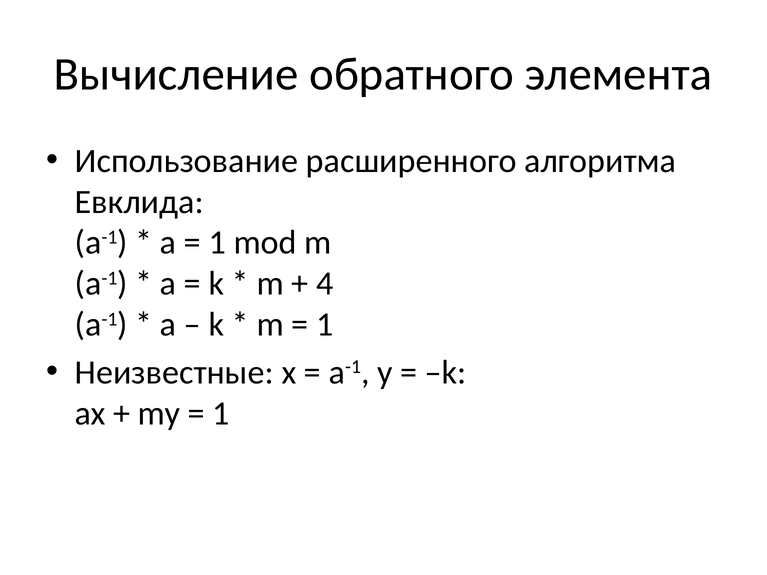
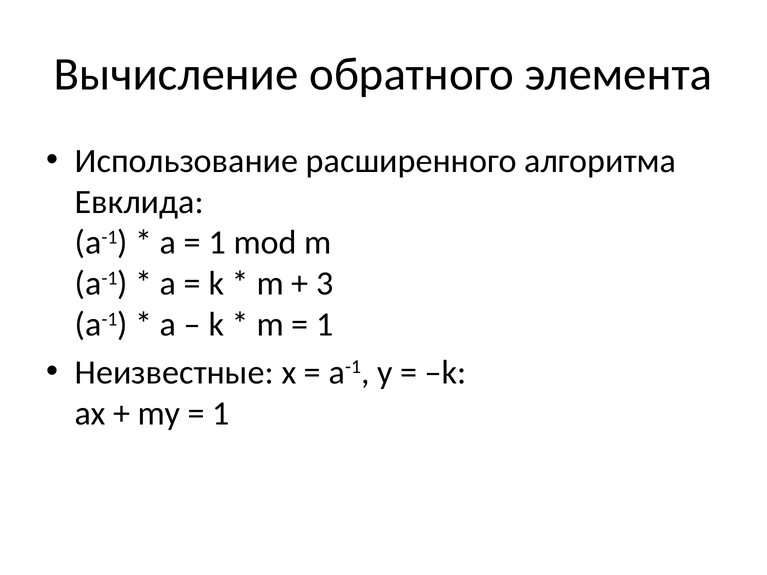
4: 4 -> 3
